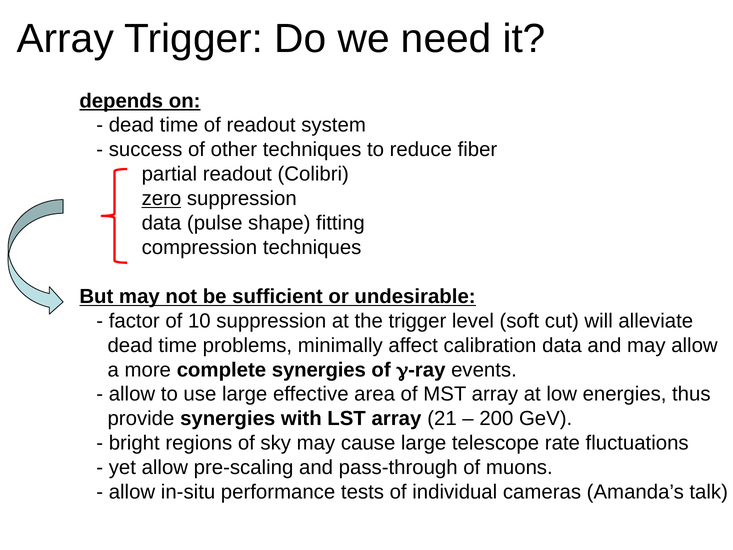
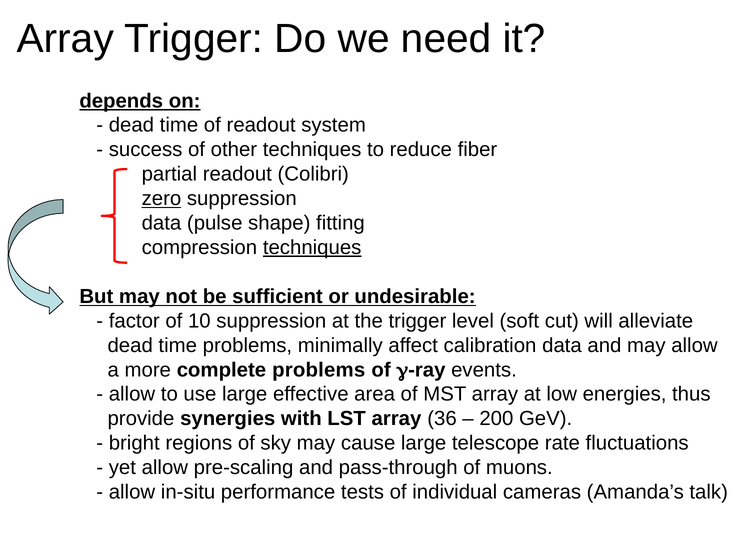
techniques at (312, 247) underline: none -> present
complete synergies: synergies -> problems
21: 21 -> 36
